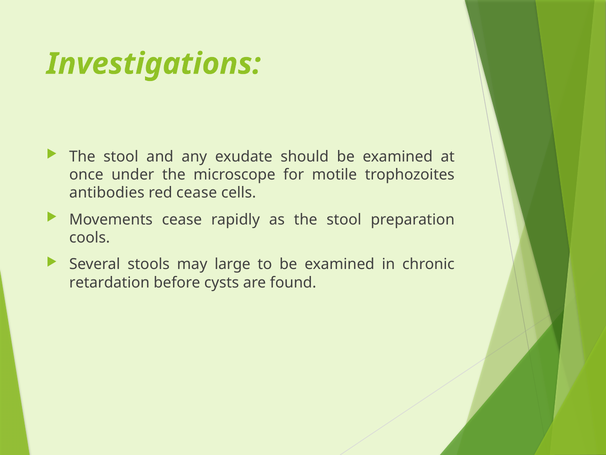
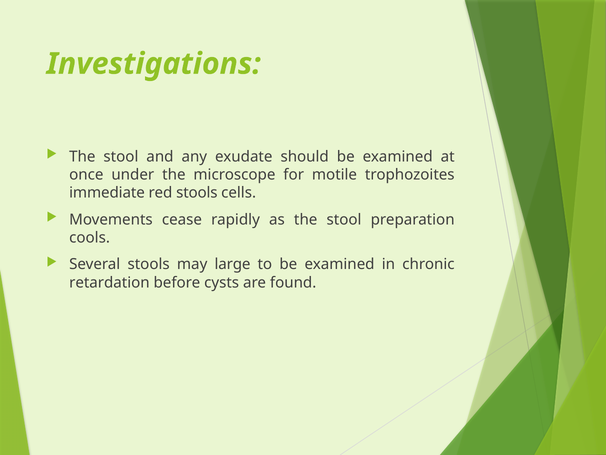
antibodies: antibodies -> immediate
red cease: cease -> stools
